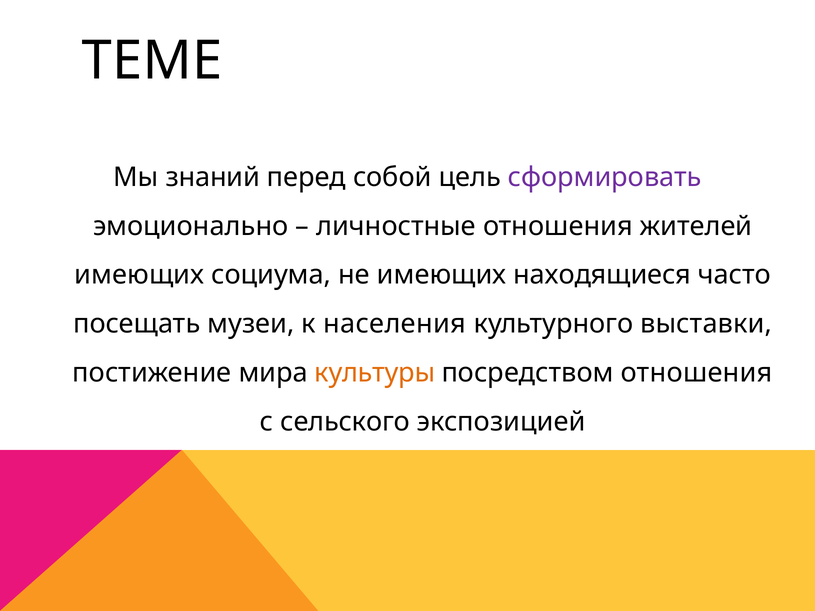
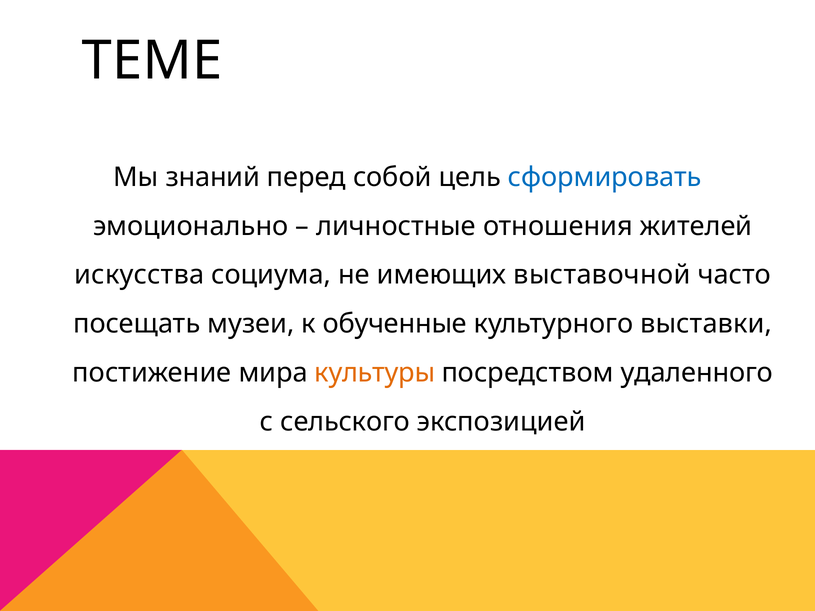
сформировать colour: purple -> blue
имеющих at (139, 275): имеющих -> искусства
находящиеся: находящиеся -> выставочной
населения: населения -> обученные
посредством отношения: отношения -> удаленного
